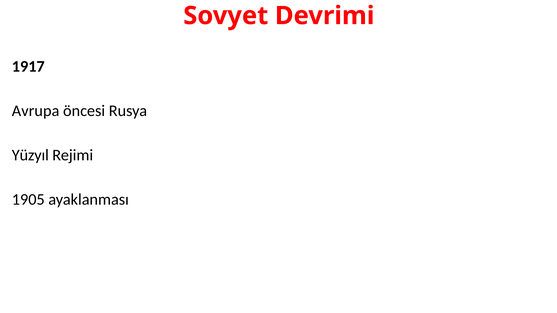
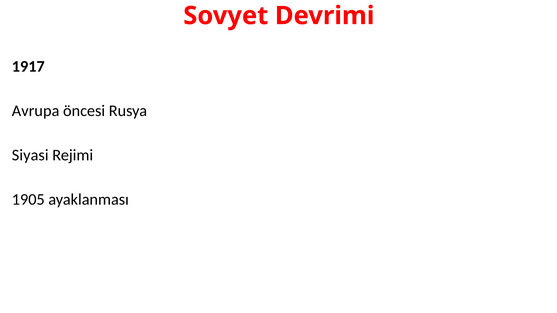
Yüzyıl: Yüzyıl -> Siyasi
